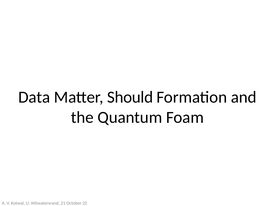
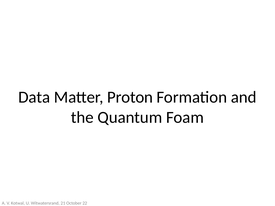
Should: Should -> Proton
